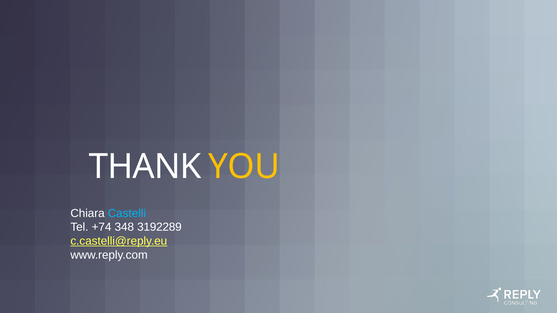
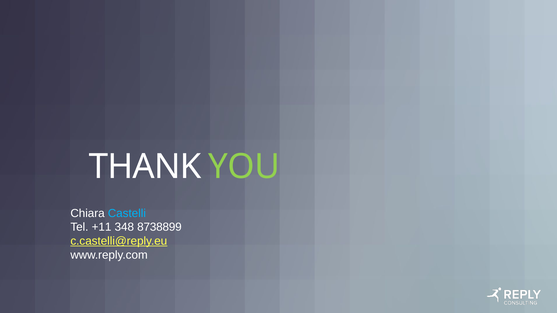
YOU colour: yellow -> light green
+74: +74 -> +11
3192289: 3192289 -> 8738899
